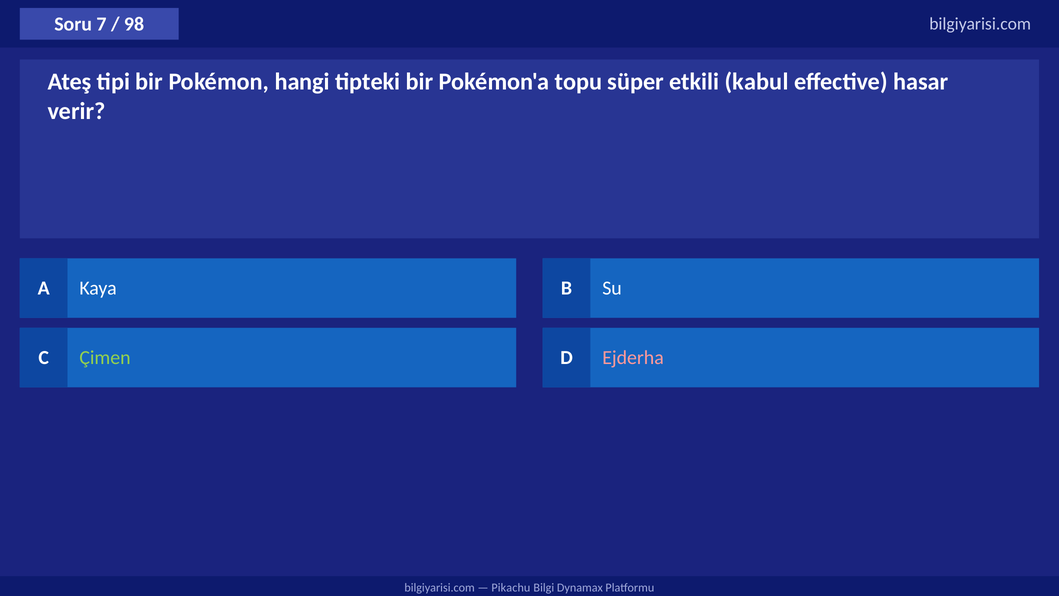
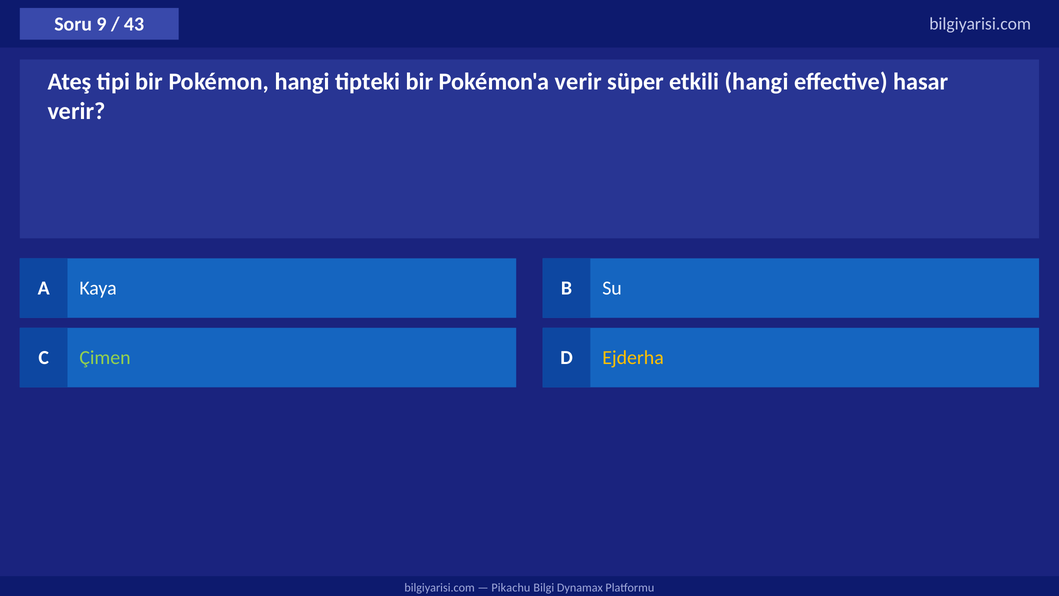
7: 7 -> 9
98: 98 -> 43
Pokémon'a topu: topu -> verir
etkili kabul: kabul -> hangi
Ejderha colour: pink -> yellow
